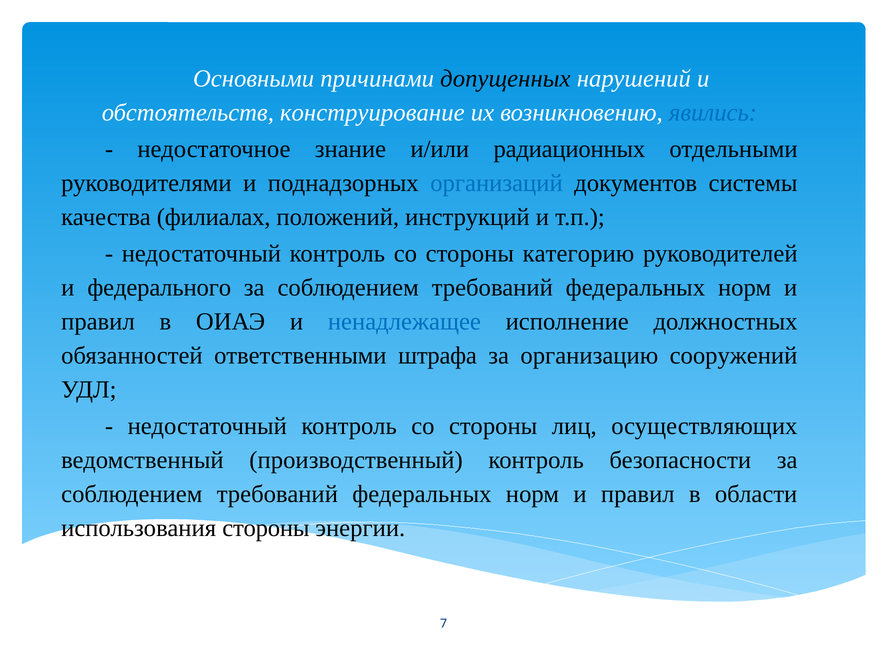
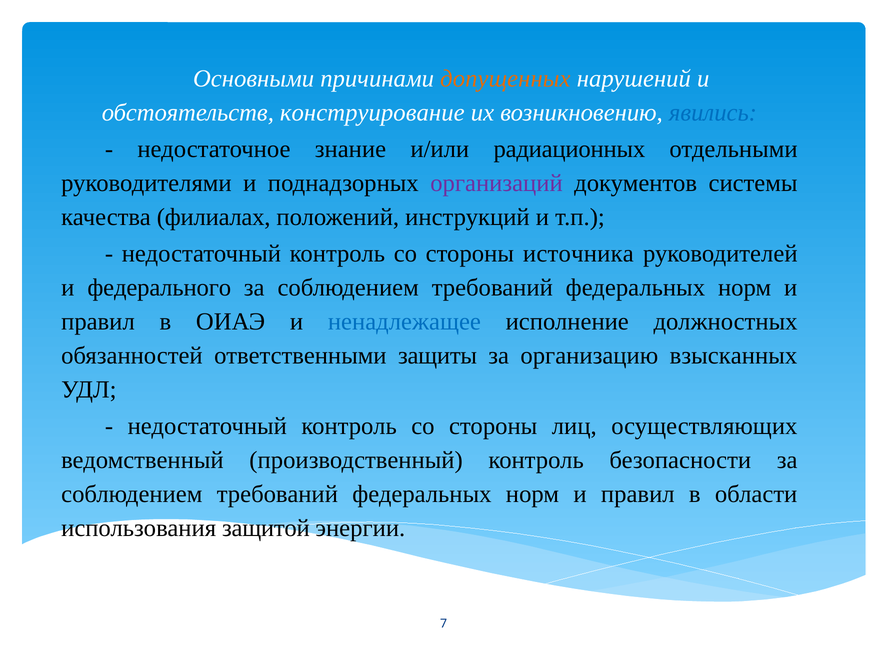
допущенных colour: black -> orange
организаций colour: blue -> purple
категорию: категорию -> источника
штрафа: штрафа -> защиты
сооружений: сооружений -> взысканных
использования стороны: стороны -> защитой
